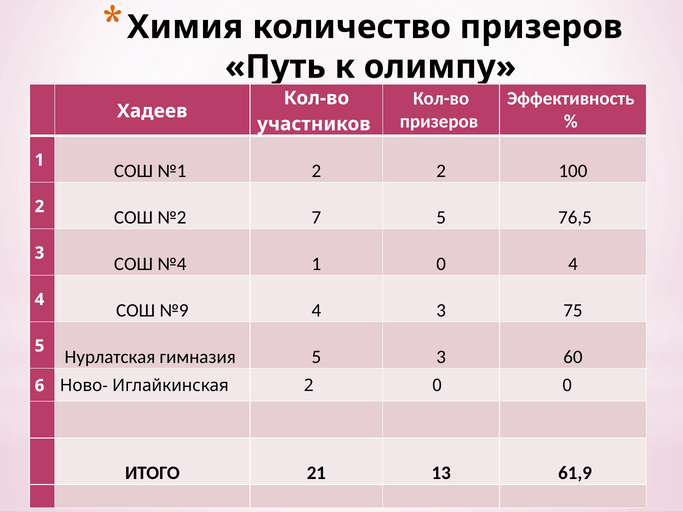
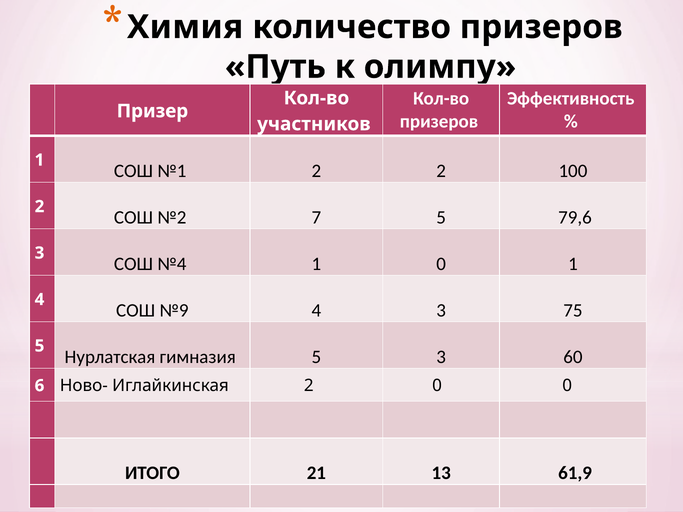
Хадеев: Хадеев -> Призер
76,5: 76,5 -> 79,6
0 4: 4 -> 1
